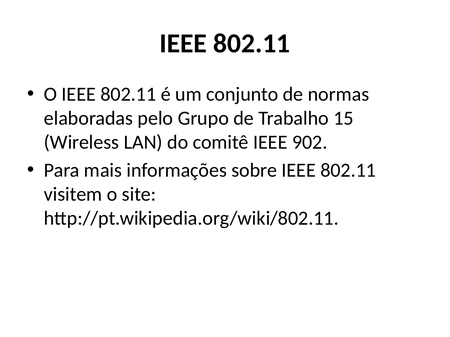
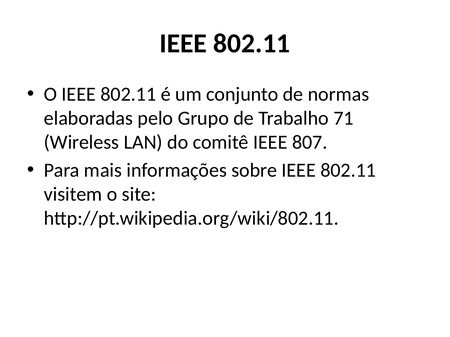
15: 15 -> 71
902: 902 -> 807
